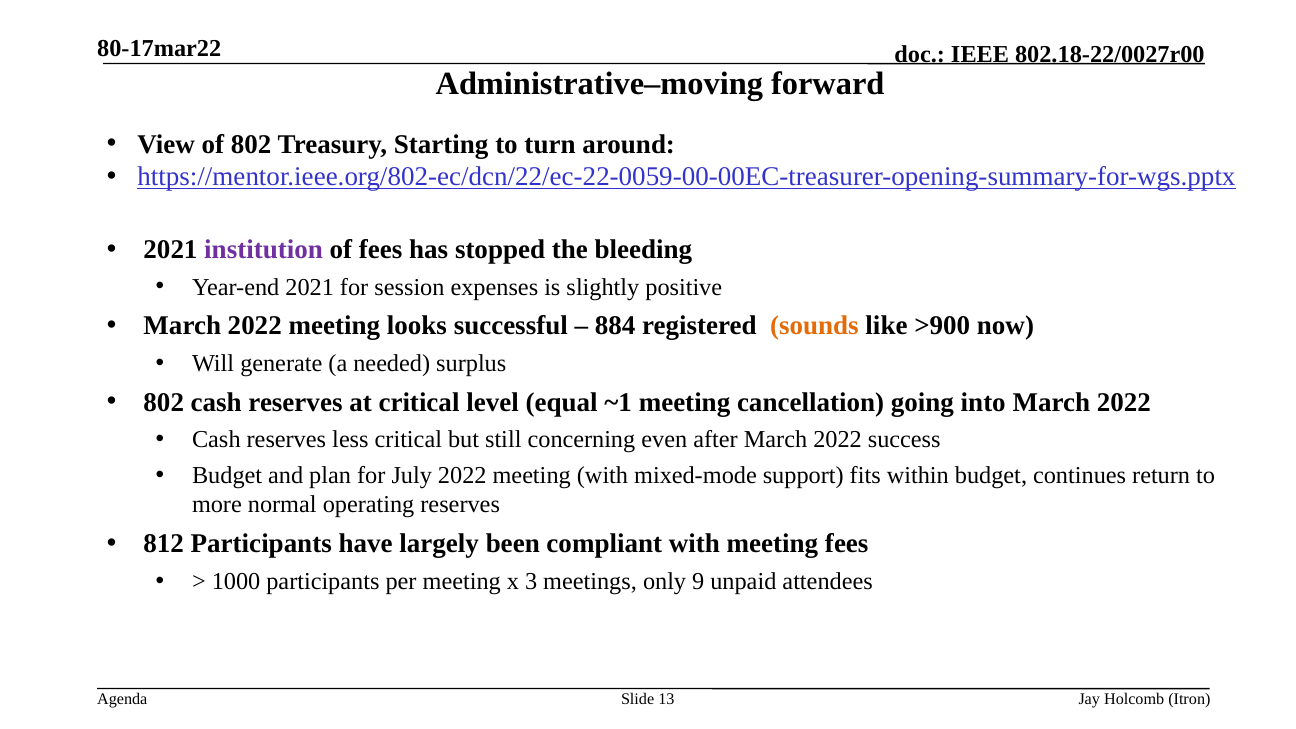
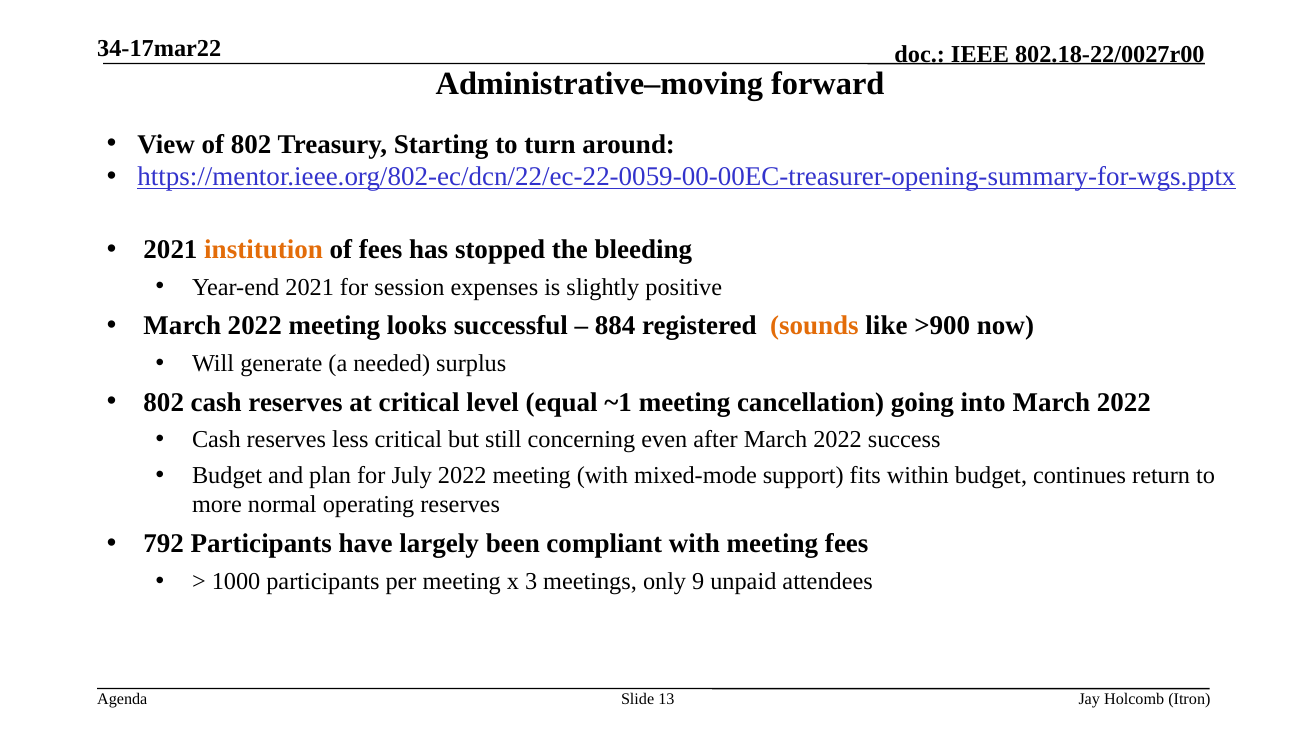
80-17mar22: 80-17mar22 -> 34-17mar22
institution colour: purple -> orange
812: 812 -> 792
